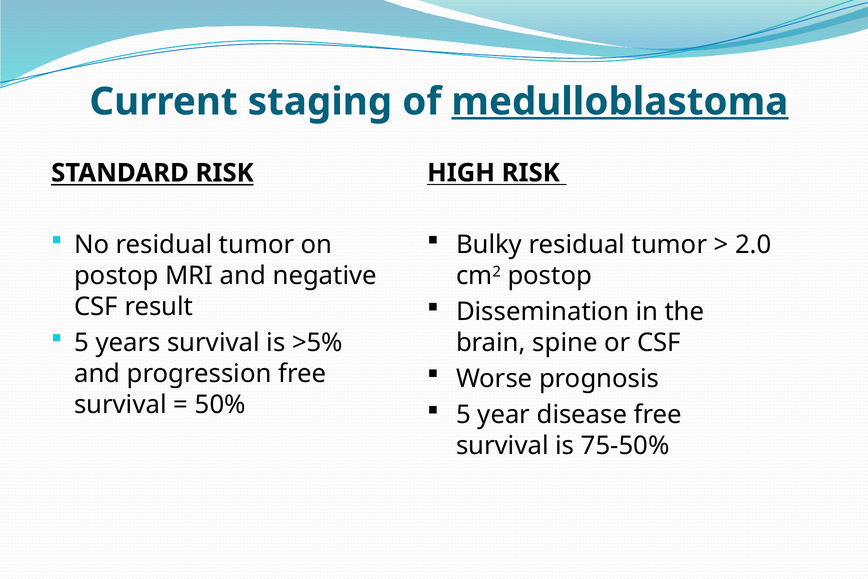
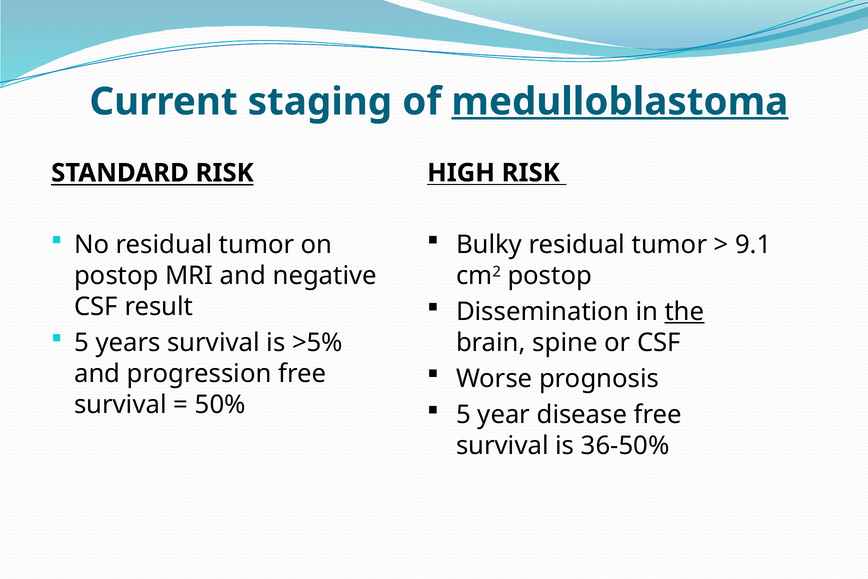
2.0: 2.0 -> 9.1
the underline: none -> present
75-50%: 75-50% -> 36-50%
